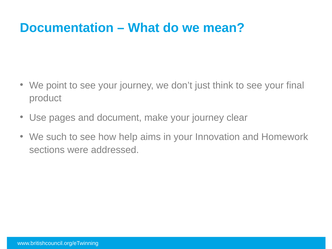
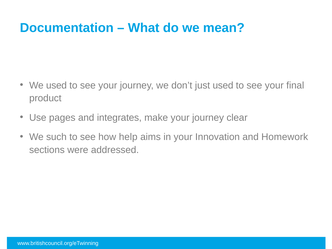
We point: point -> used
just think: think -> used
document: document -> integrates
